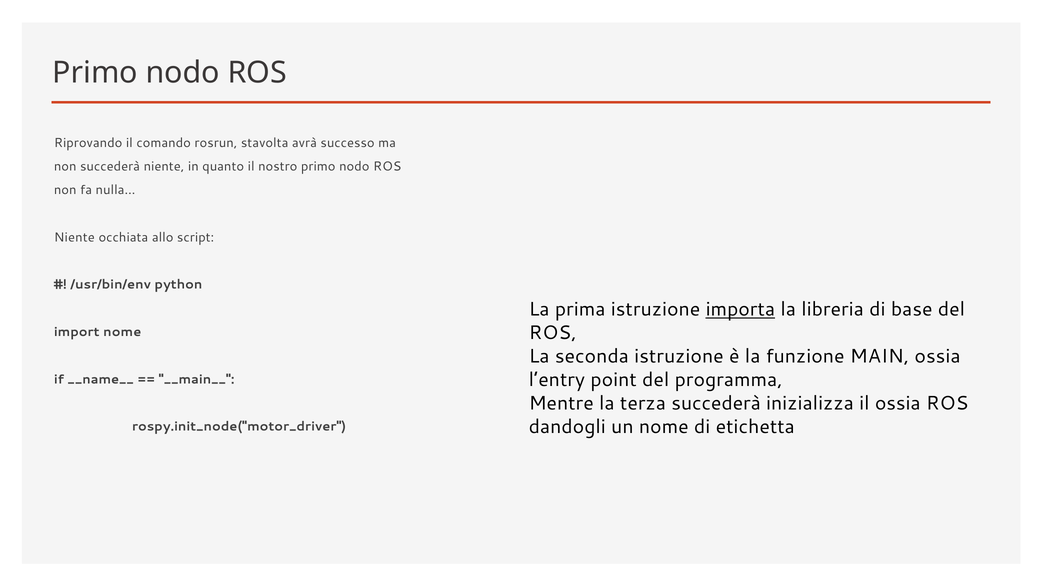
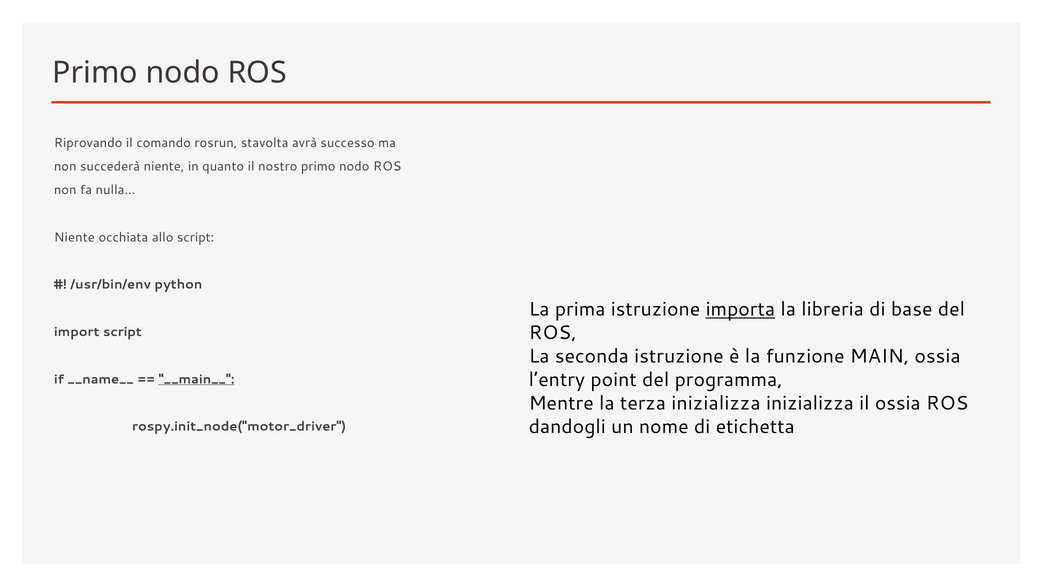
import nome: nome -> script
__main__ underline: none -> present
terza succederà: succederà -> inizializza
